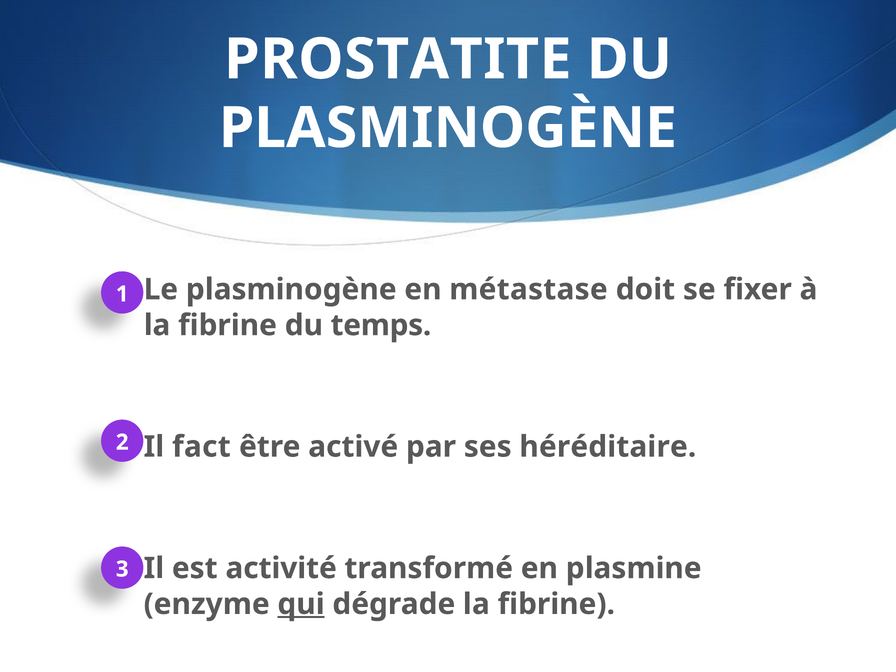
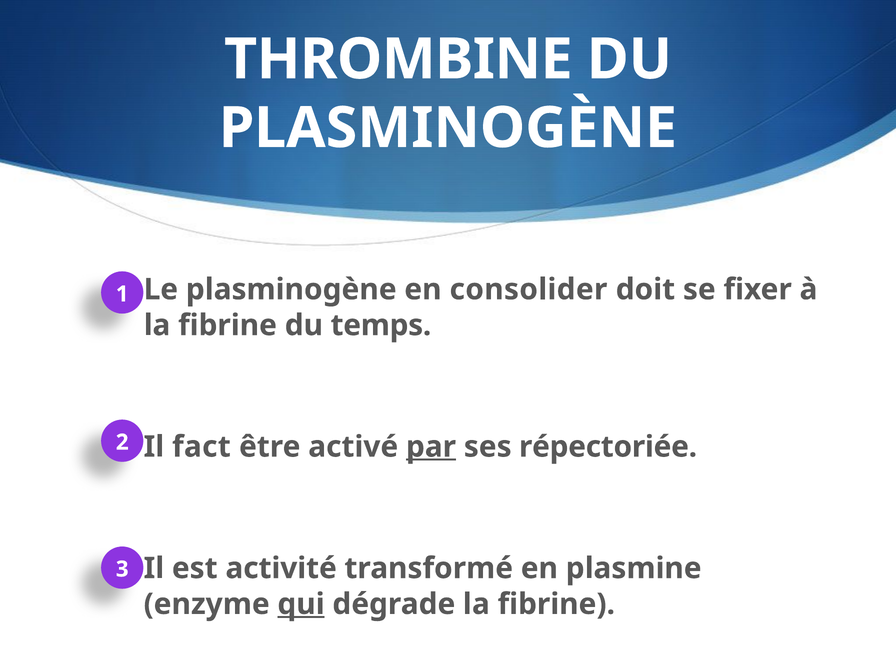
PROSTATITE: PROSTATITE -> THROMBINE
métastase: métastase -> consolider
par underline: none -> present
héréditaire: héréditaire -> répectoriée
